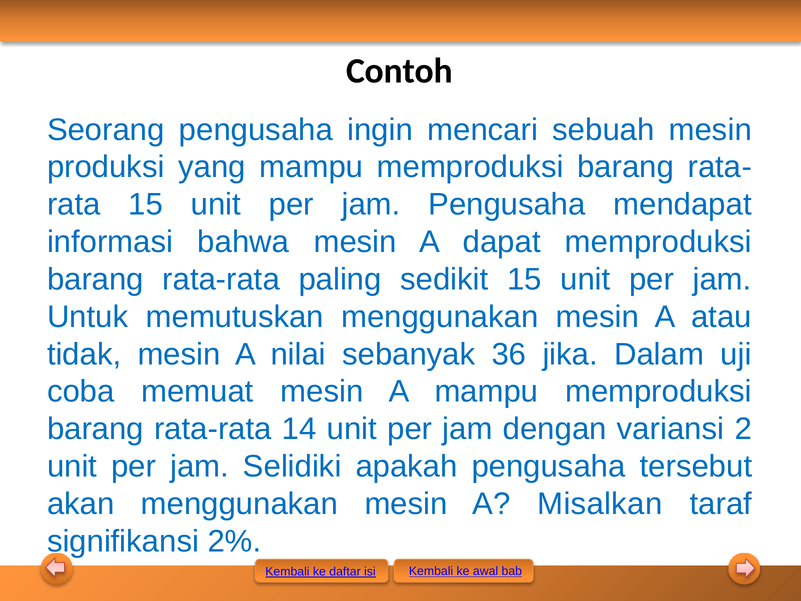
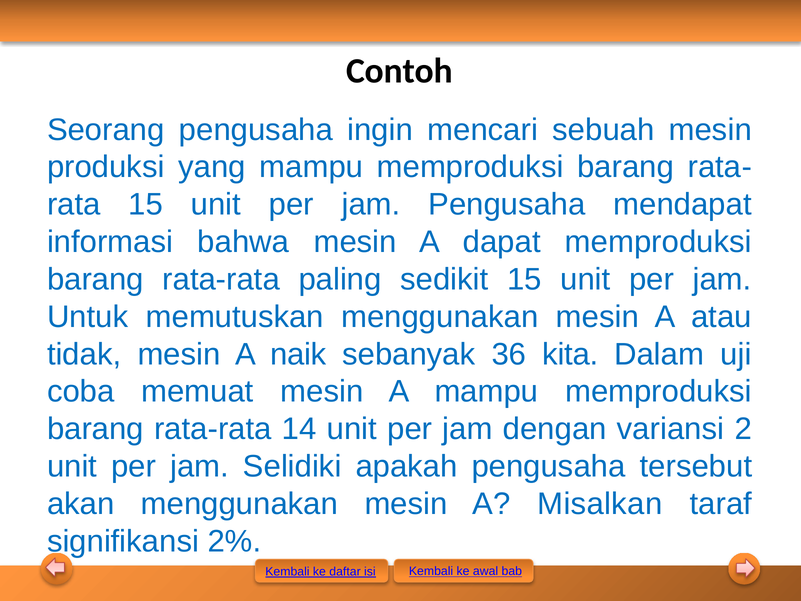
nilai: nilai -> naik
jika: jika -> kita
